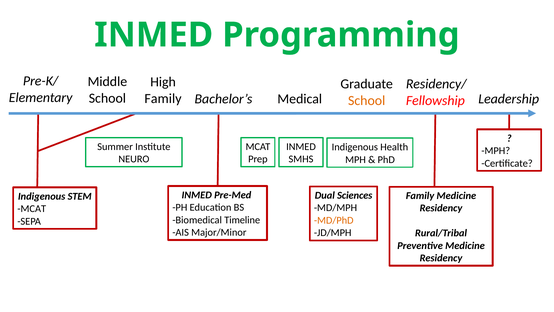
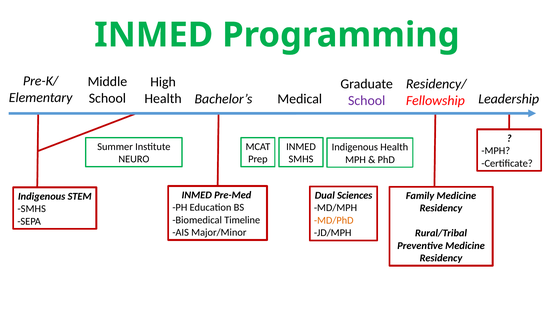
Family at (163, 99): Family -> Health
School at (367, 100) colour: orange -> purple
MCAT at (32, 209): MCAT -> SMHS
